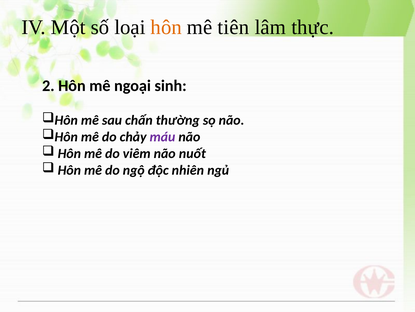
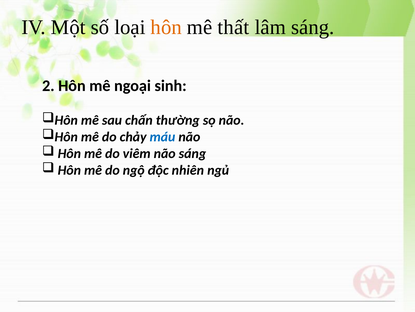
tiên: tiên -> thất
lâm thực: thực -> sáng
máu colour: purple -> blue
não nuốt: nuốt -> sáng
